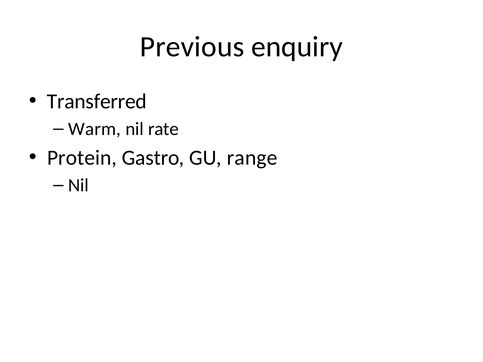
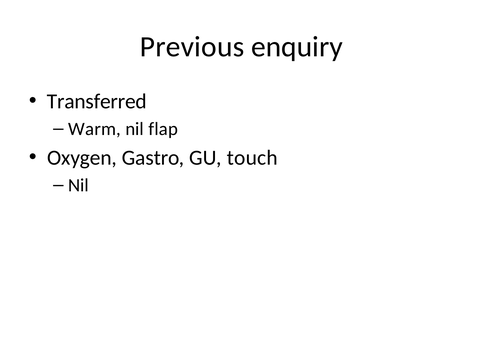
rate: rate -> flap
Protein: Protein -> Oxygen
range: range -> touch
